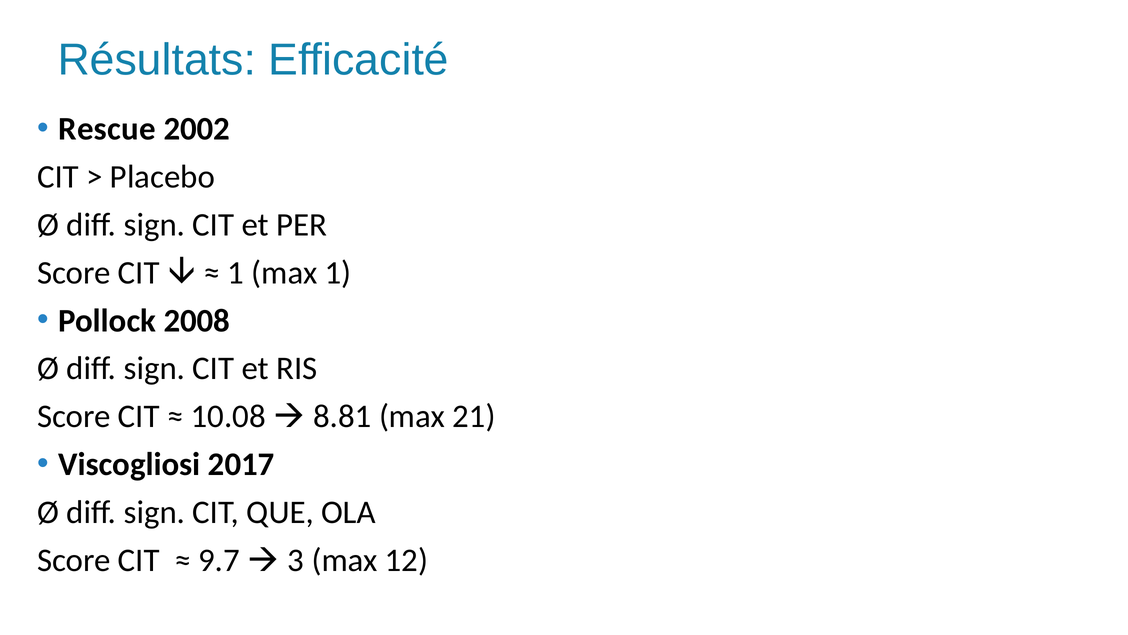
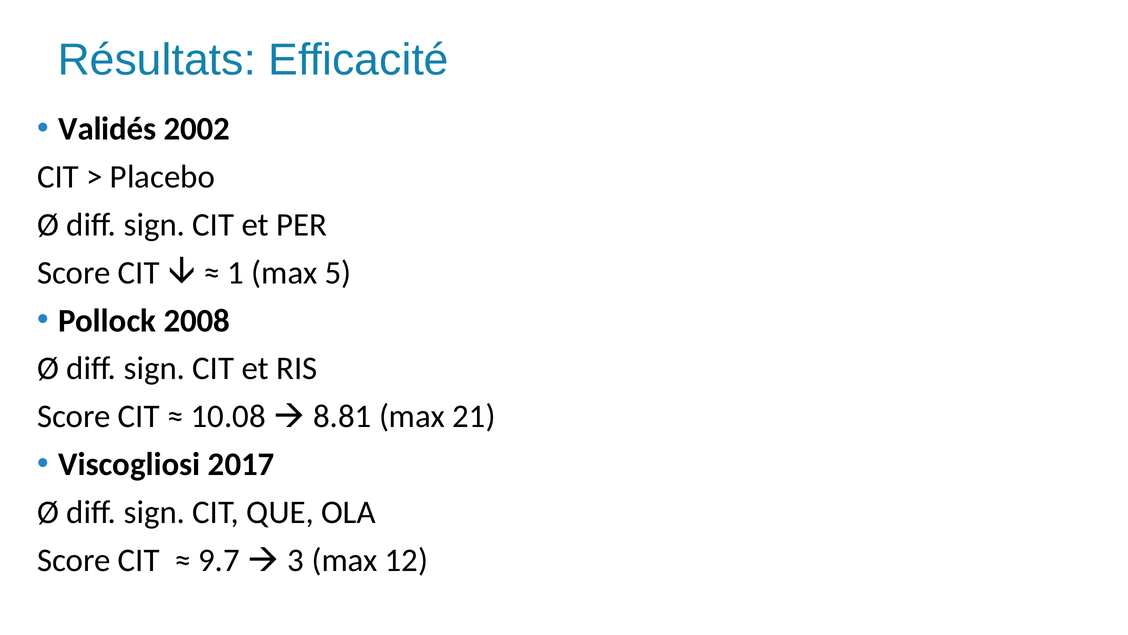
Rescue: Rescue -> Validés
max 1: 1 -> 5
